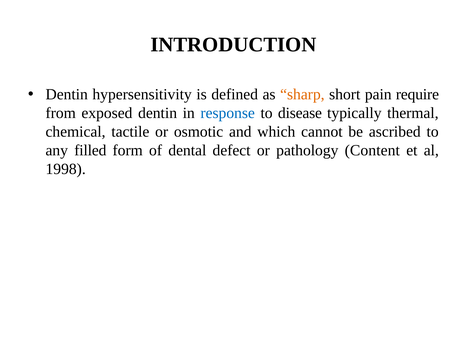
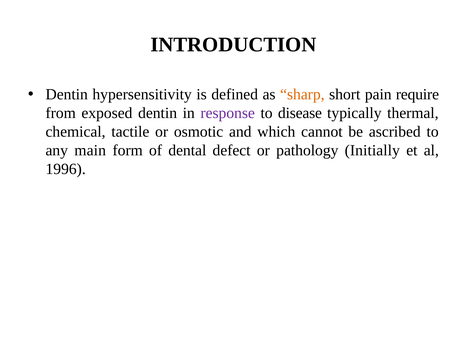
response colour: blue -> purple
filled: filled -> main
Content: Content -> Initially
1998: 1998 -> 1996
